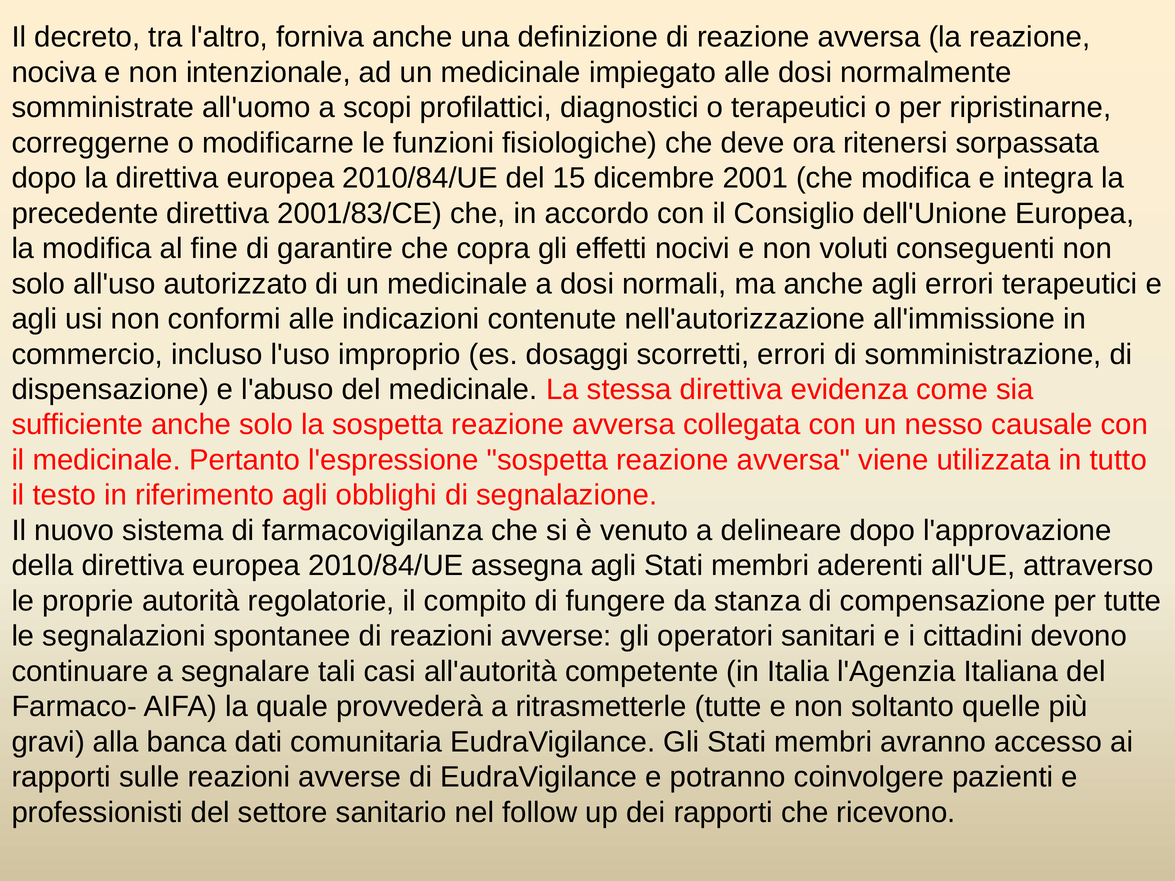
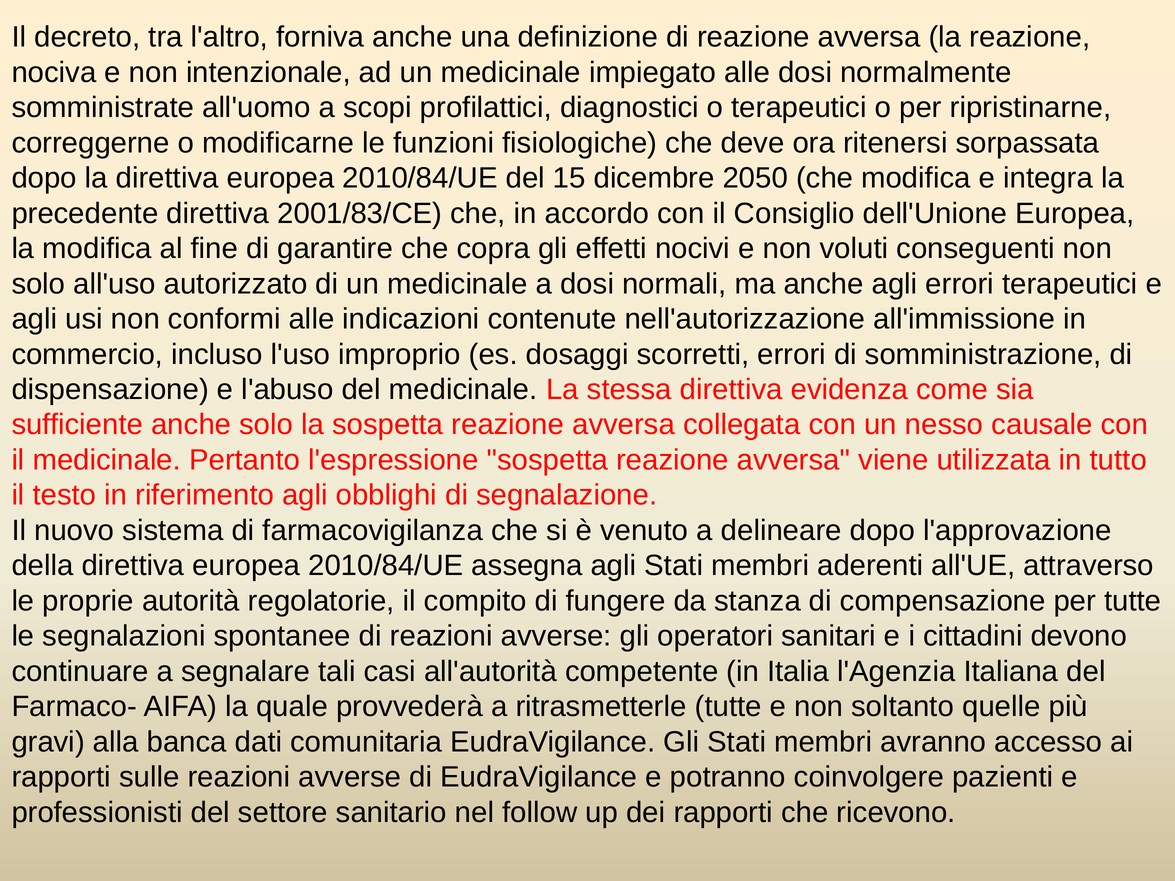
2001: 2001 -> 2050
